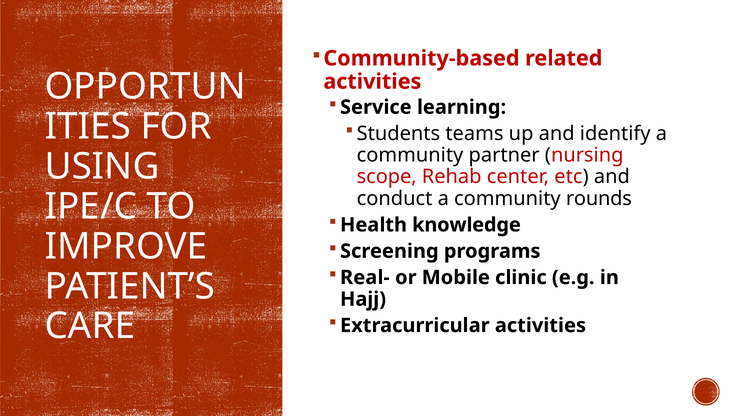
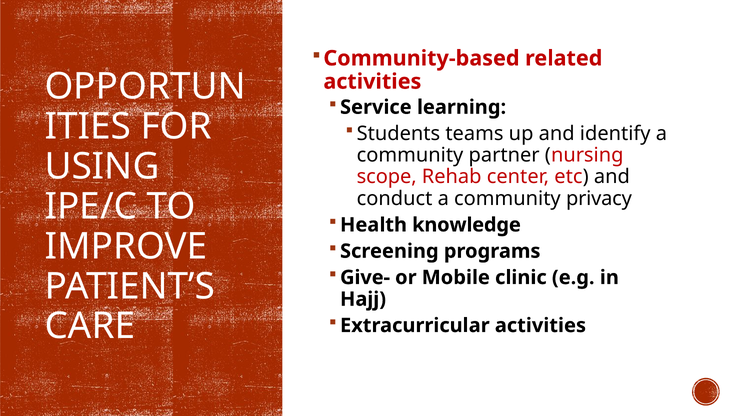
rounds: rounds -> privacy
Real-: Real- -> Give-
